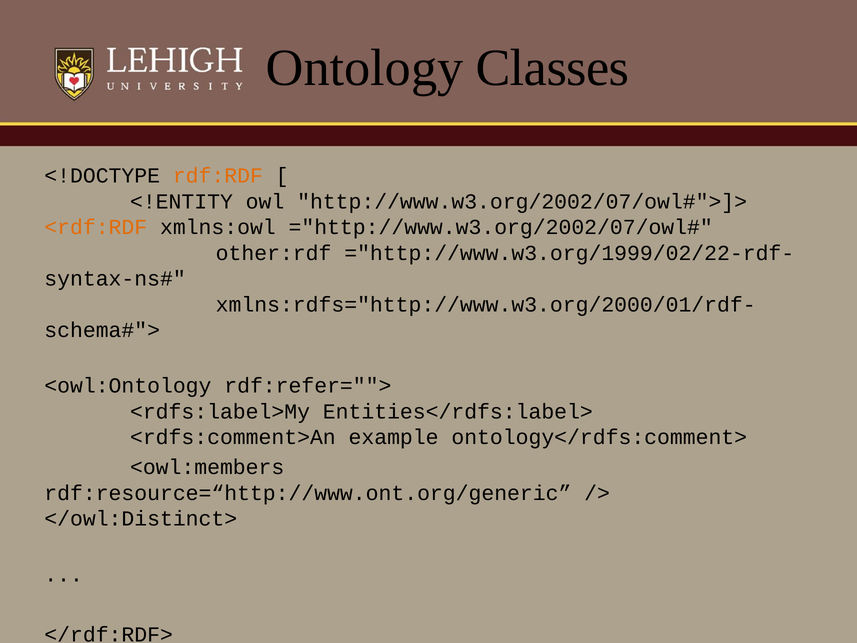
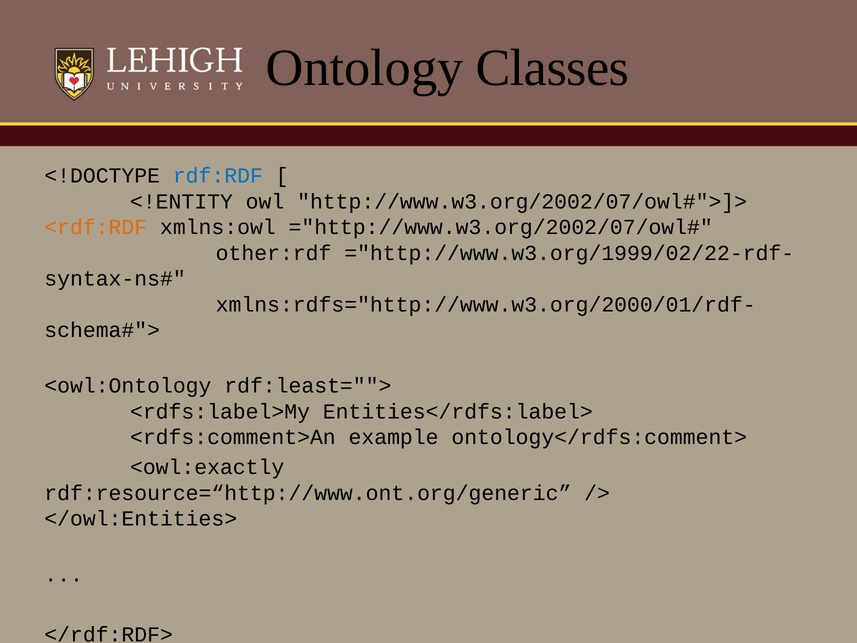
rdf:RDF colour: orange -> blue
rdf:refer="">: rdf:refer=""> -> rdf:least="">
<owl:members: <owl:members -> <owl:exactly
</owl:Distinct>: </owl:Distinct> -> </owl:Entities>
